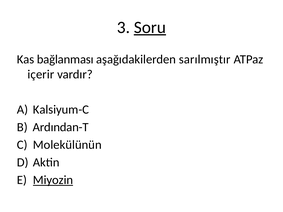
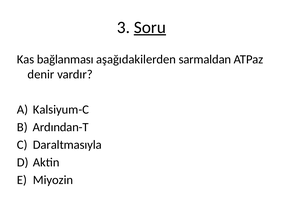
sarılmıştır: sarılmıştır -> sarmaldan
içerir: içerir -> denir
Molekülünün: Molekülünün -> Daraltmasıyla
Miyozin underline: present -> none
